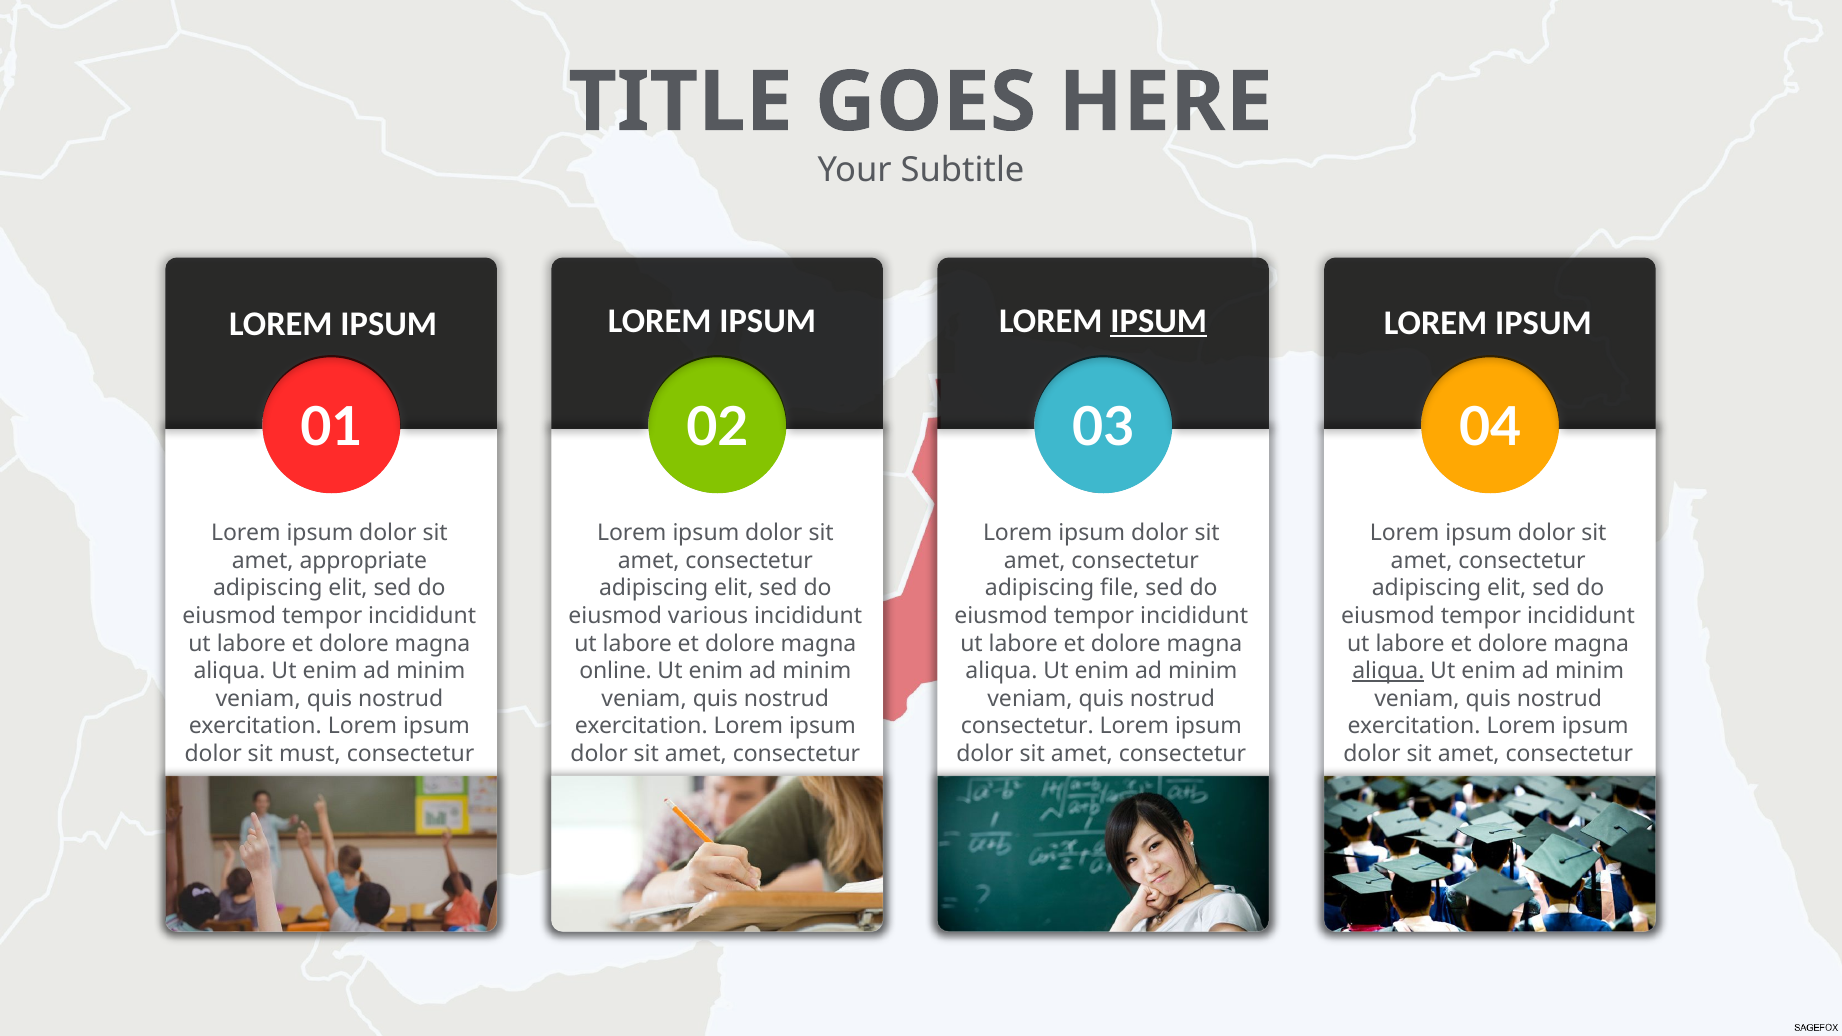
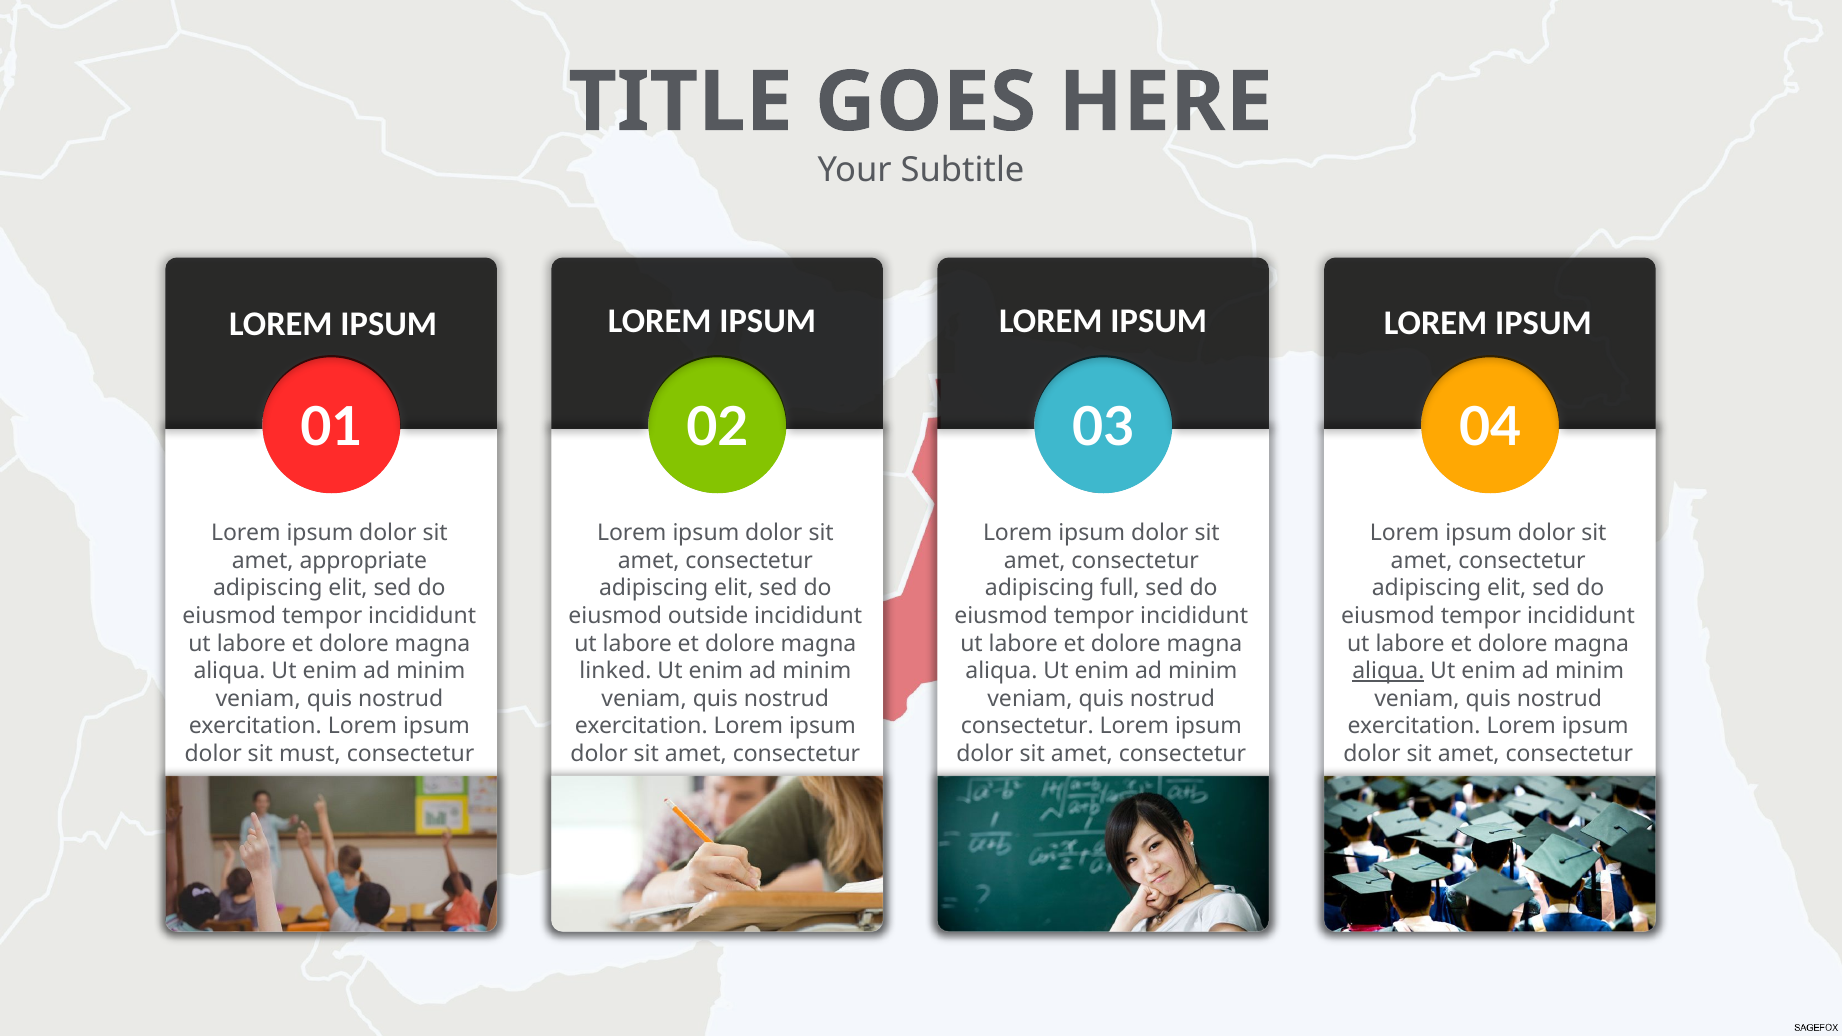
IPSUM at (1159, 321) underline: present -> none
file: file -> full
various: various -> outside
online: online -> linked
